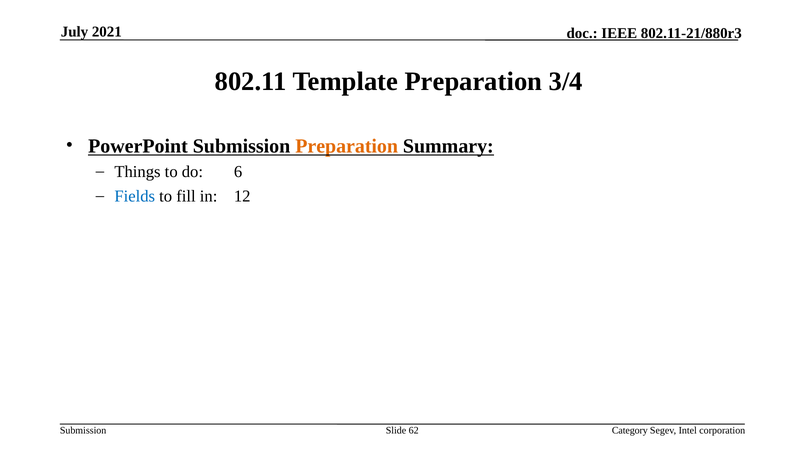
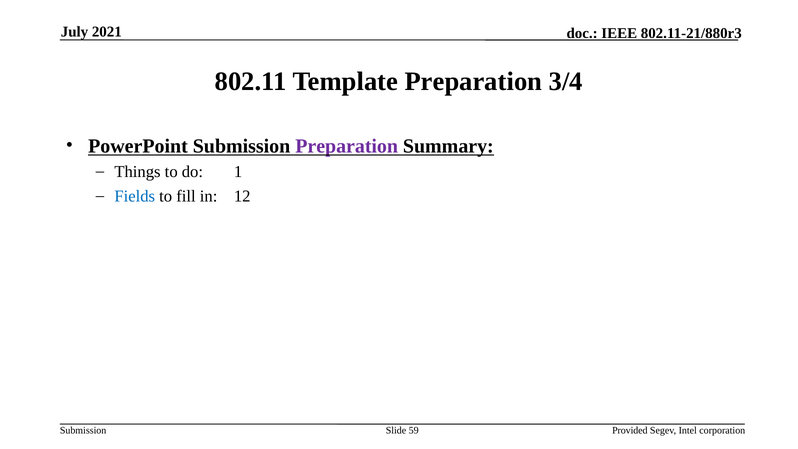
Preparation at (347, 146) colour: orange -> purple
6: 6 -> 1
62: 62 -> 59
Category: Category -> Provided
